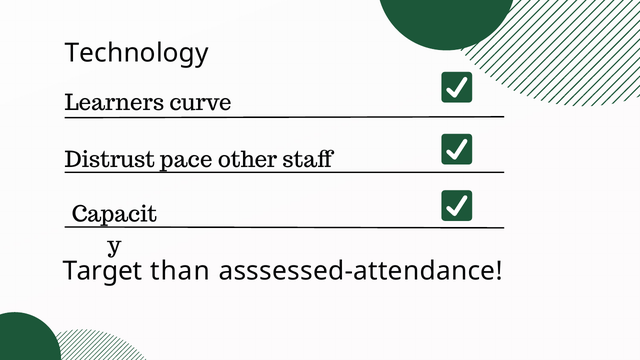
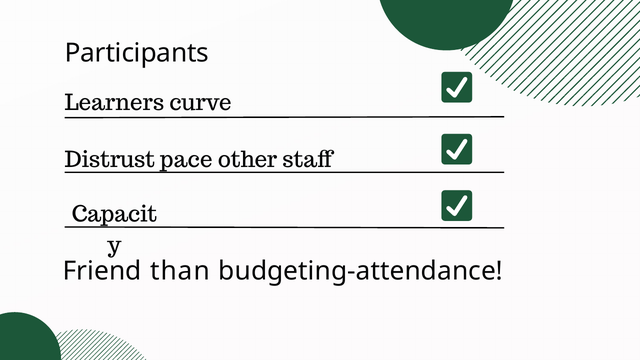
Technology: Technology -> Participants
Target: Target -> Friend
asssessed-attendance: asssessed-attendance -> budgeting-attendance
